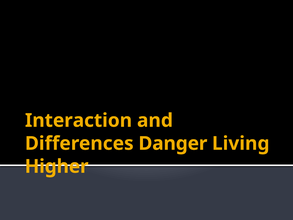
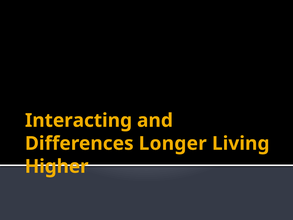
Interaction: Interaction -> Interacting
Danger: Danger -> Longer
